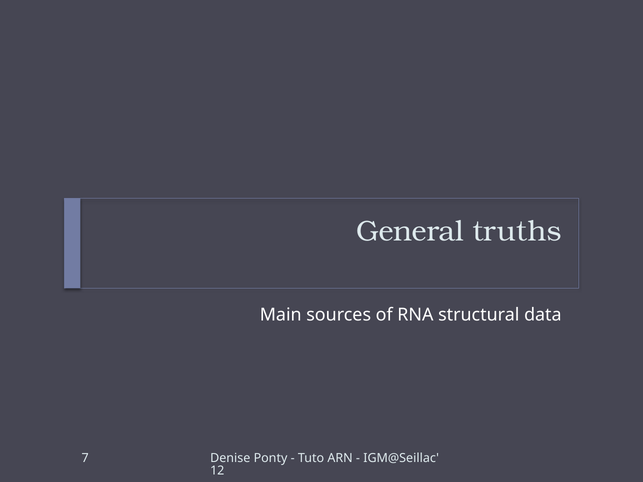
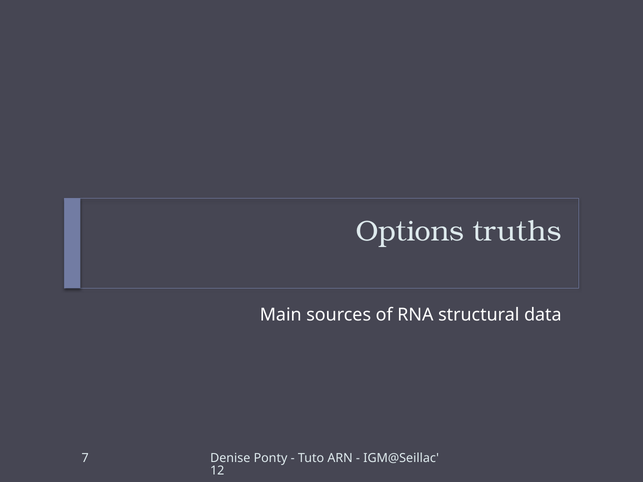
General: General -> Options
